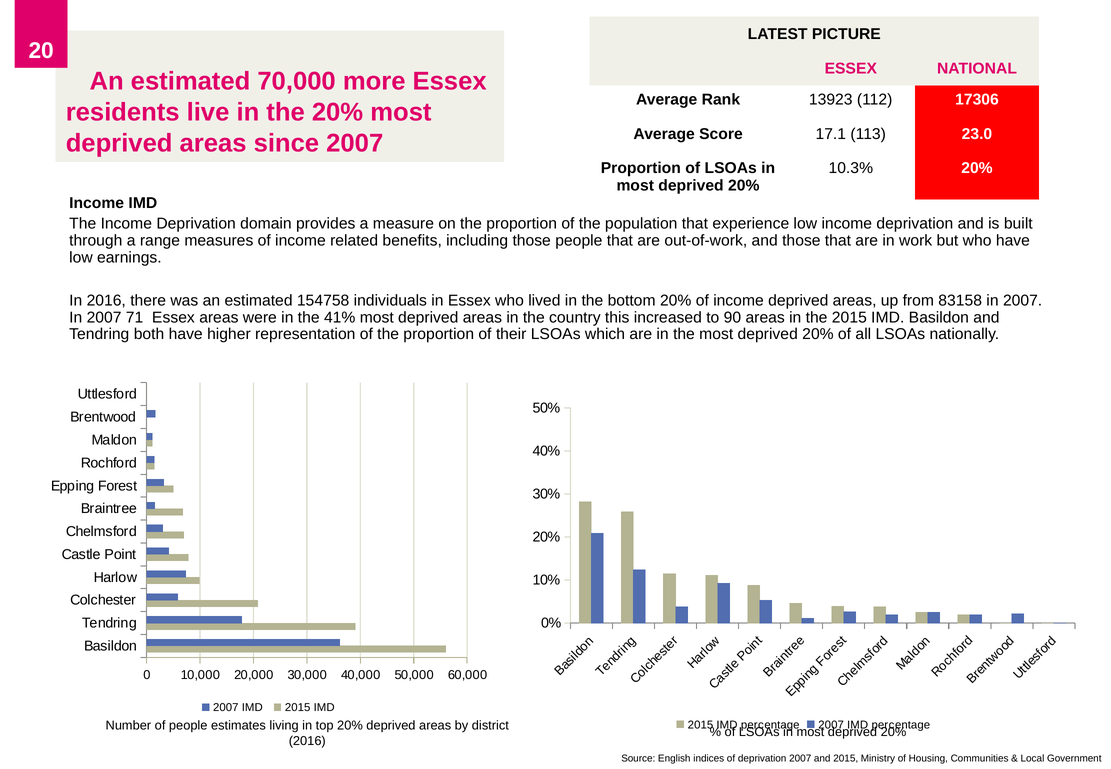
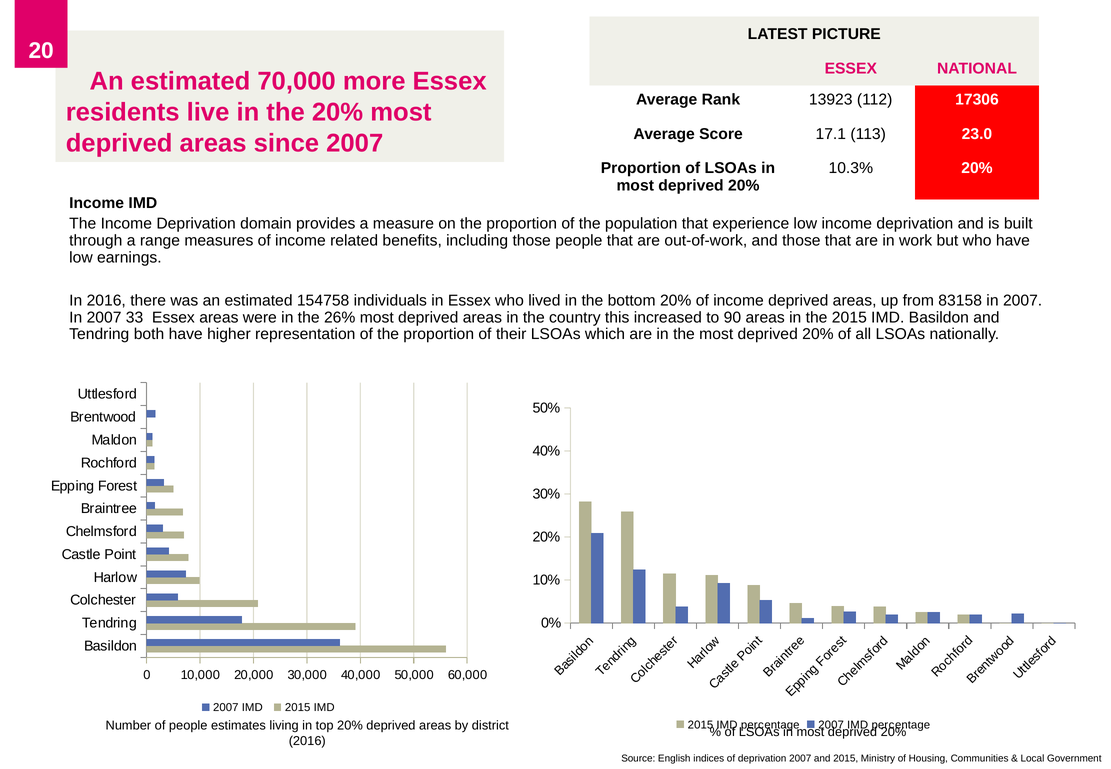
71: 71 -> 33
41%: 41% -> 26%
